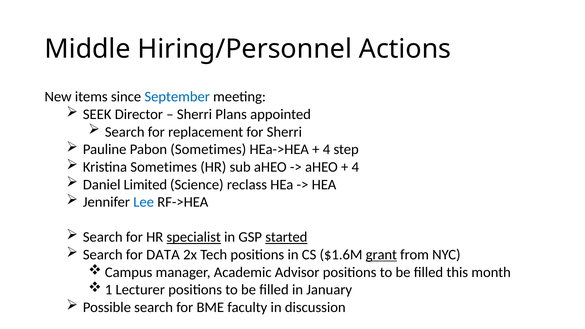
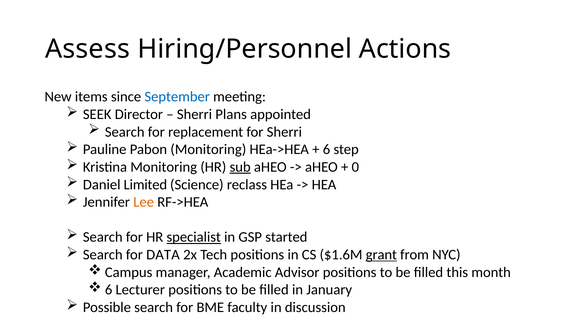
Middle: Middle -> Assess
Pabon Sometimes: Sometimes -> Monitoring
4 at (326, 149): 4 -> 6
Kristina Sometimes: Sometimes -> Monitoring
sub underline: none -> present
4 at (355, 167): 4 -> 0
Lee colour: blue -> orange
started underline: present -> none
1 at (109, 290): 1 -> 6
